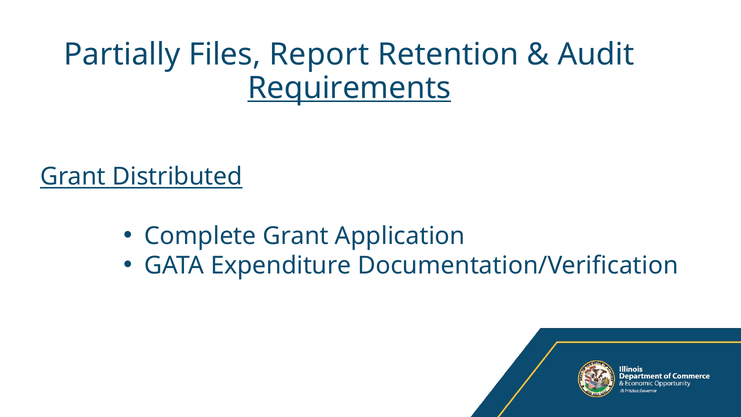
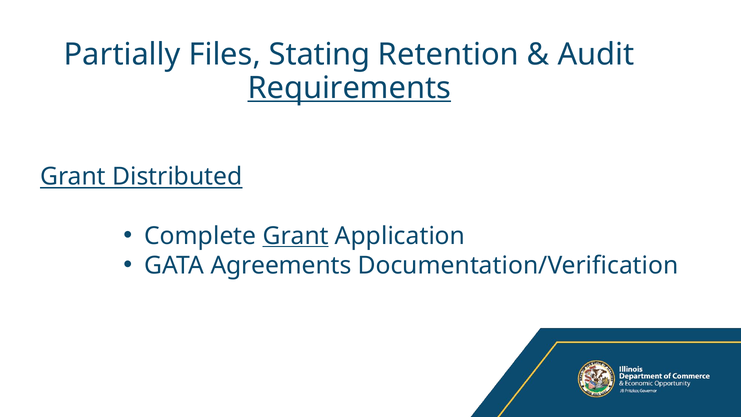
Report: Report -> Stating
Grant at (296, 236) underline: none -> present
Expenditure: Expenditure -> Agreements
